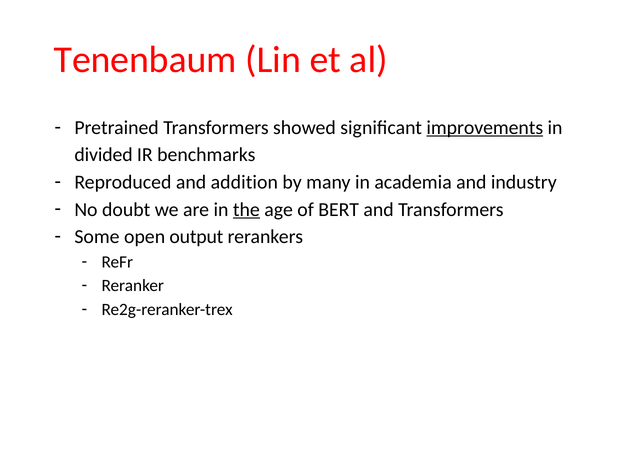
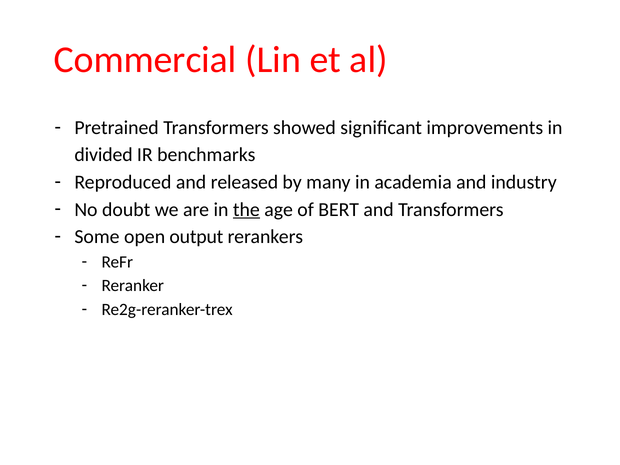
Tenenbaum: Tenenbaum -> Commercial
improvements underline: present -> none
addition: addition -> released
